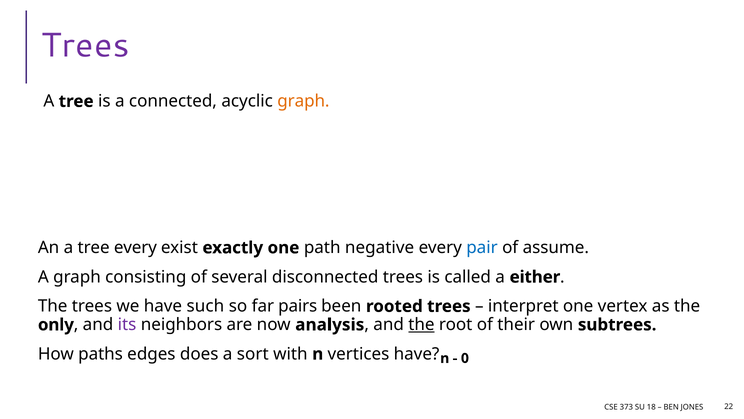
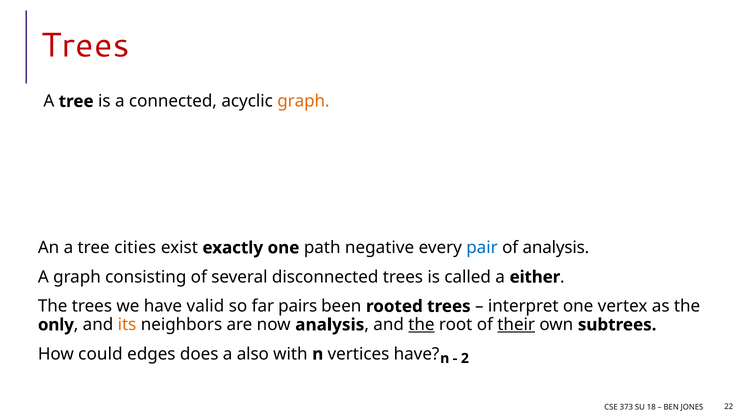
Trees at (86, 46) colour: purple -> red
tree every: every -> cities
of assume: assume -> analysis
such: such -> valid
its colour: purple -> orange
their underline: none -> present
paths: paths -> could
sort: sort -> also
0: 0 -> 2
